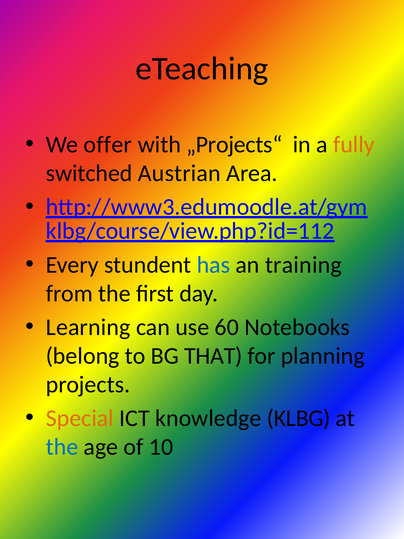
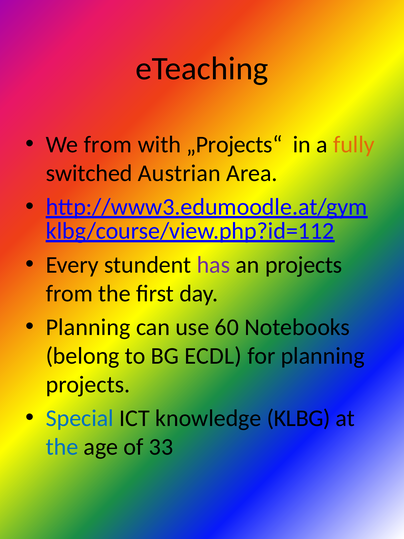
We offer: offer -> from
has colour: blue -> purple
an training: training -> projects
Learning at (88, 327): Learning -> Planning
THAT: THAT -> ECDL
Special colour: orange -> blue
10: 10 -> 33
